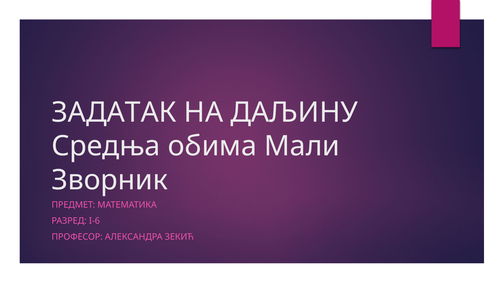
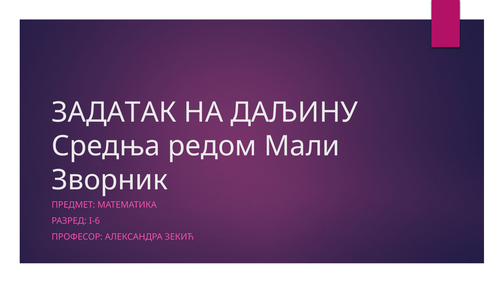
обима: обима -> редом
